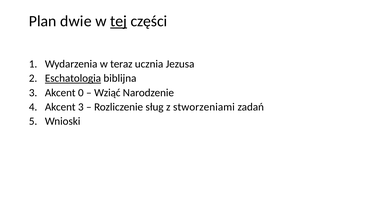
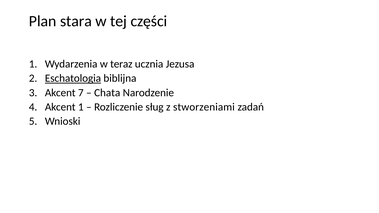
dwie: dwie -> stara
tej underline: present -> none
0: 0 -> 7
Wziąć: Wziąć -> Chata
Akcent 3: 3 -> 1
